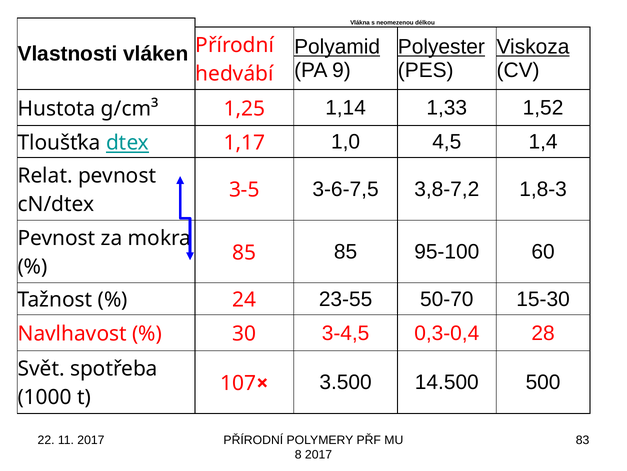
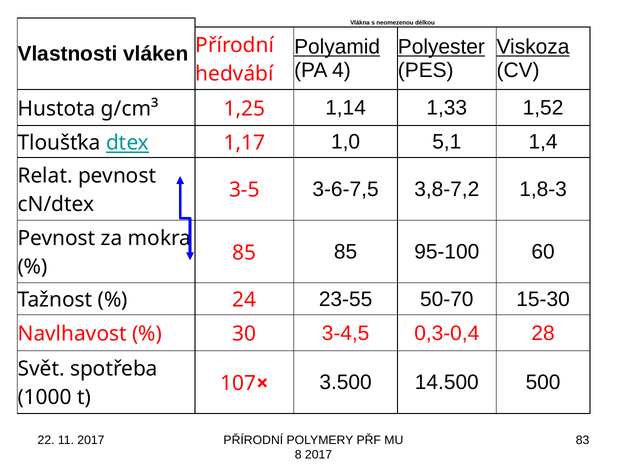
9: 9 -> 4
4,5: 4,5 -> 5,1
